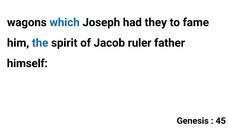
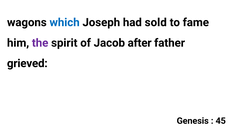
they: they -> sold
the colour: blue -> purple
ruler: ruler -> after
himself: himself -> grieved
